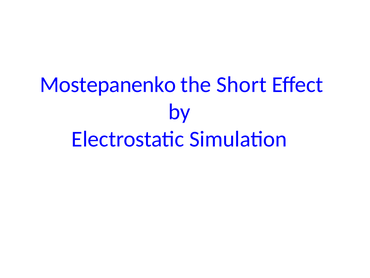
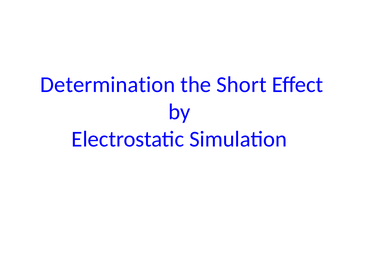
Mostepanenko: Mostepanenko -> Determination
